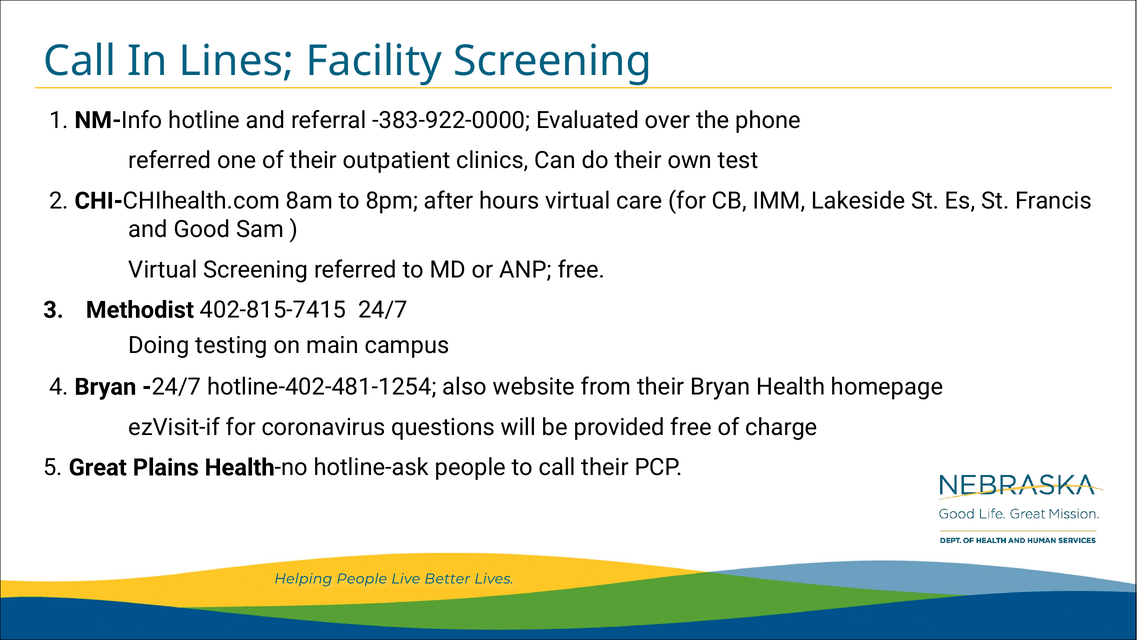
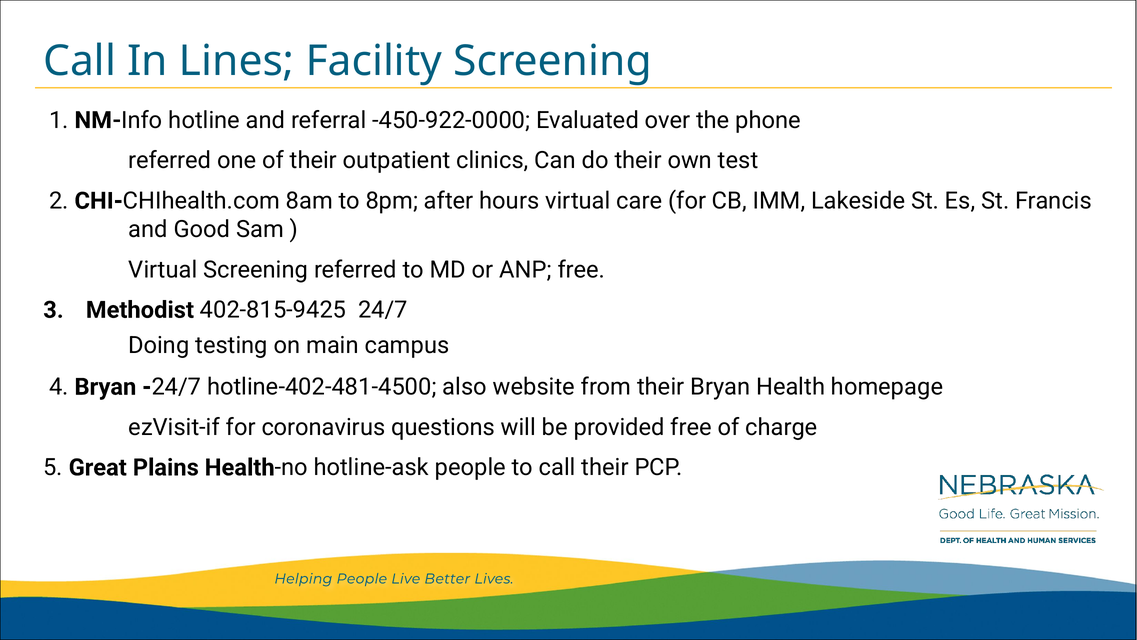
-383-922-0000: -383-922-0000 -> -450-922-0000
402-815-7415: 402-815-7415 -> 402-815-9425
hotline-402-481-1254: hotline-402-481-1254 -> hotline-402-481-4500
